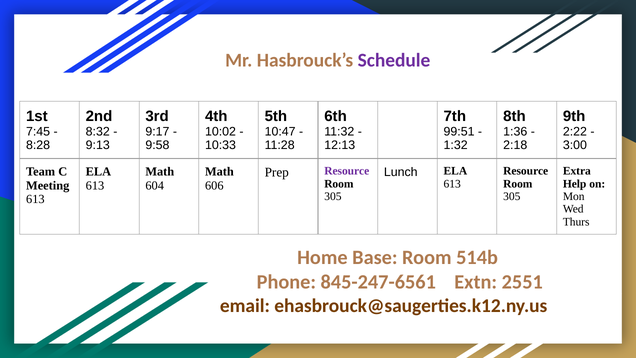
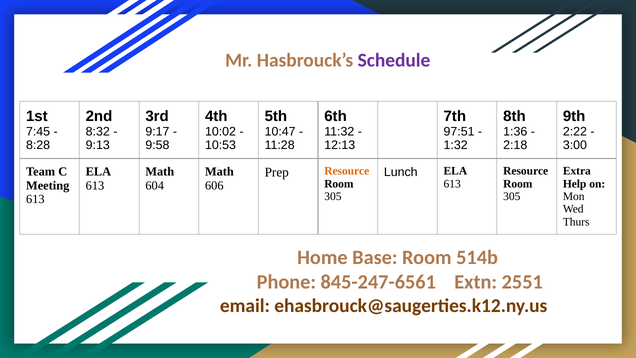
99:51: 99:51 -> 97:51
10:33: 10:33 -> 10:53
Resource at (347, 171) colour: purple -> orange
